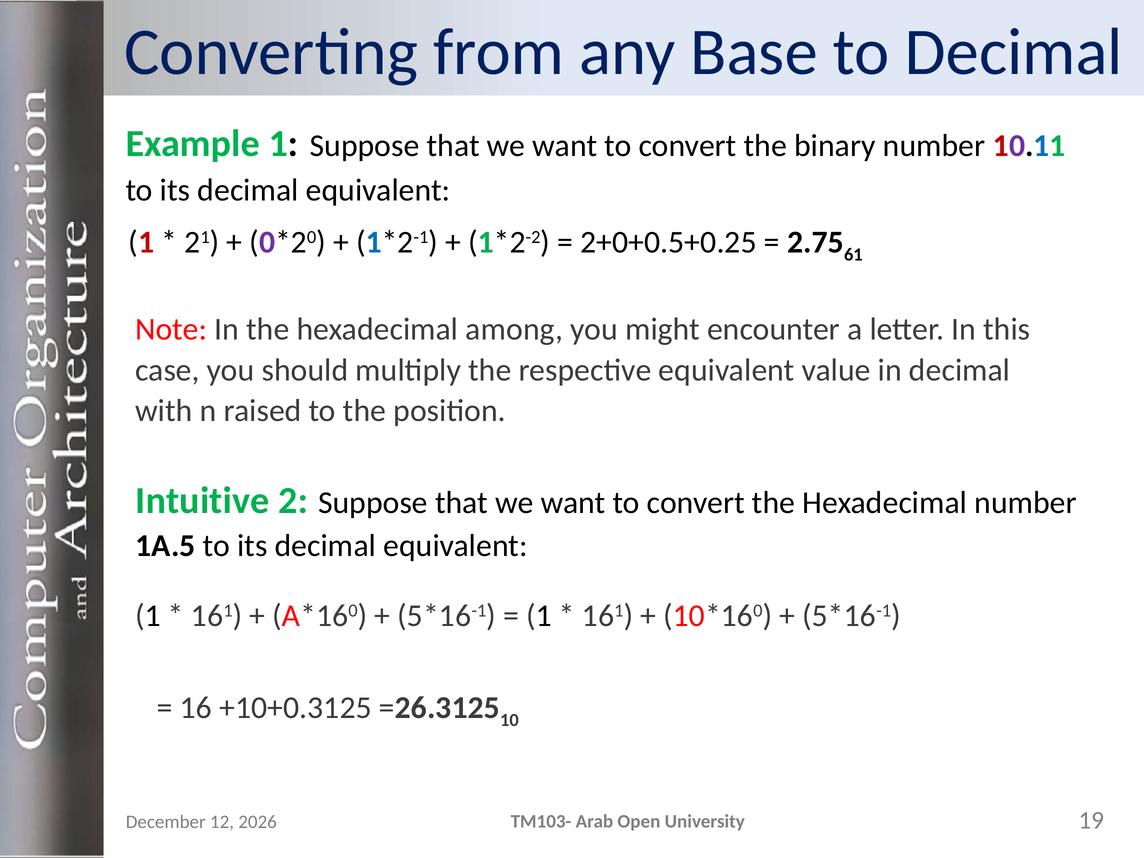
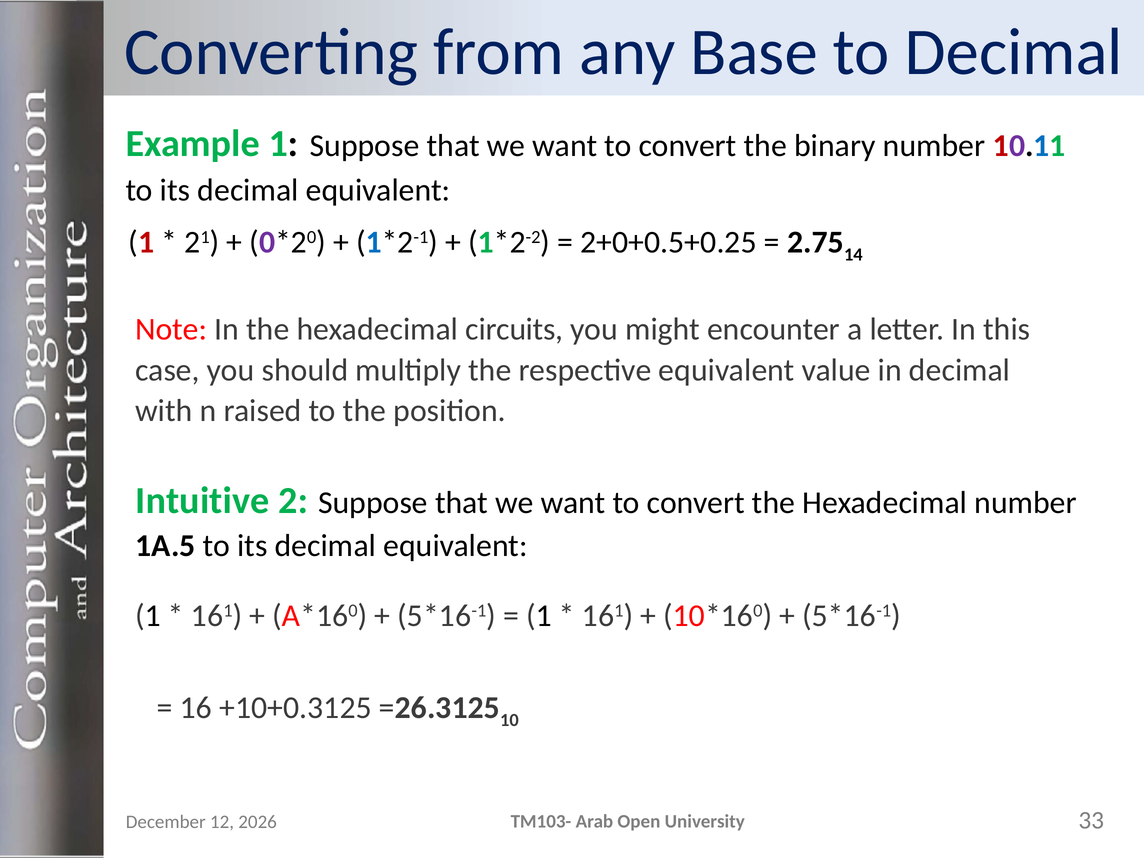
61: 61 -> 14
among: among -> circuits
19: 19 -> 33
